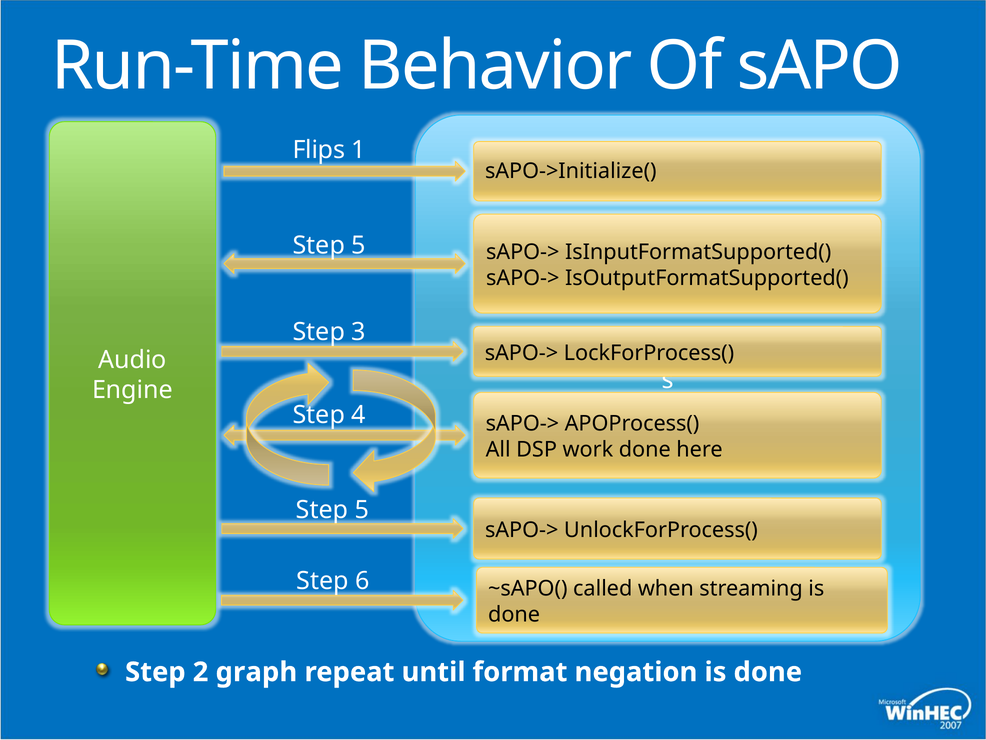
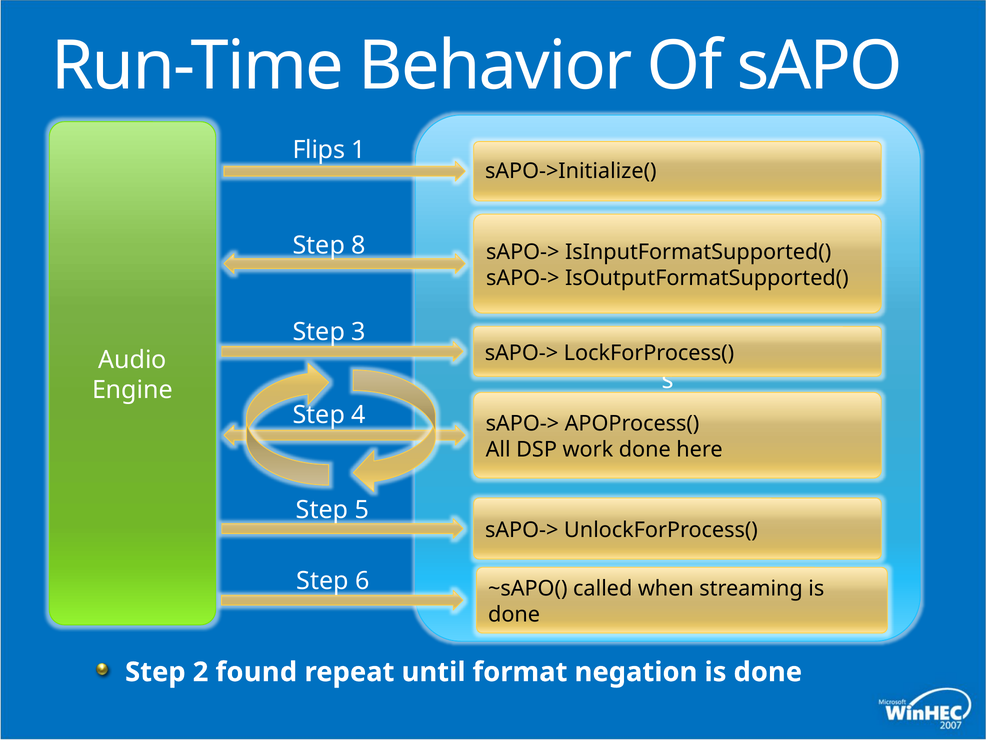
5 at (359, 245): 5 -> 8
graph: graph -> found
